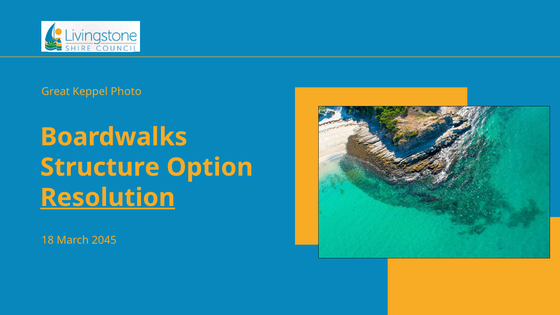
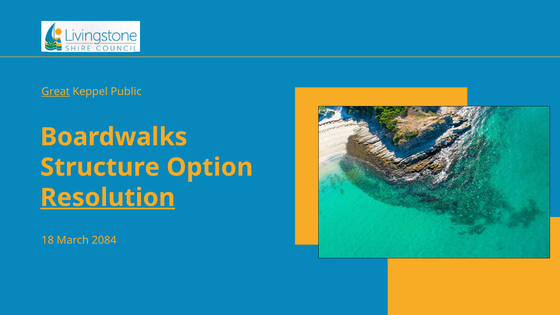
Great underline: none -> present
Photo: Photo -> Public
2045: 2045 -> 2084
